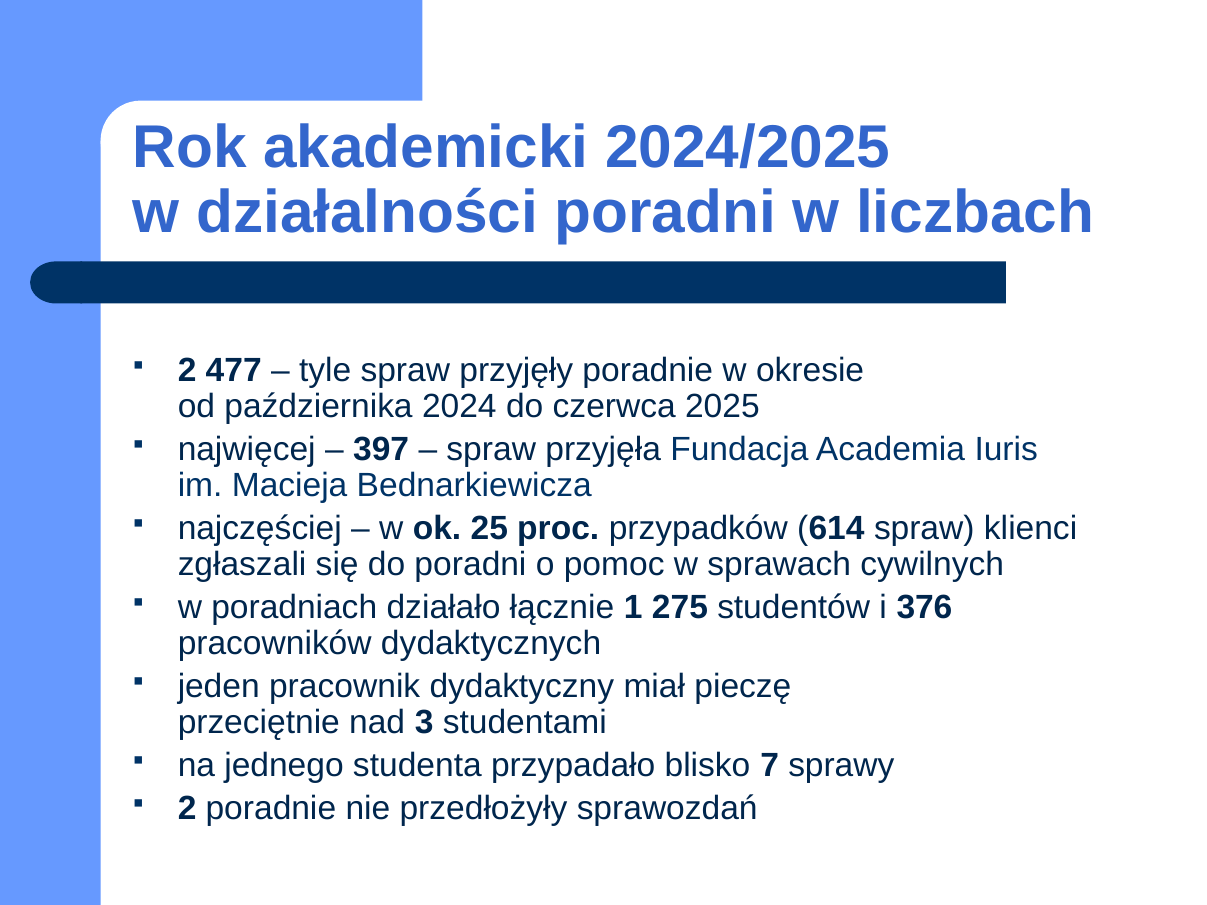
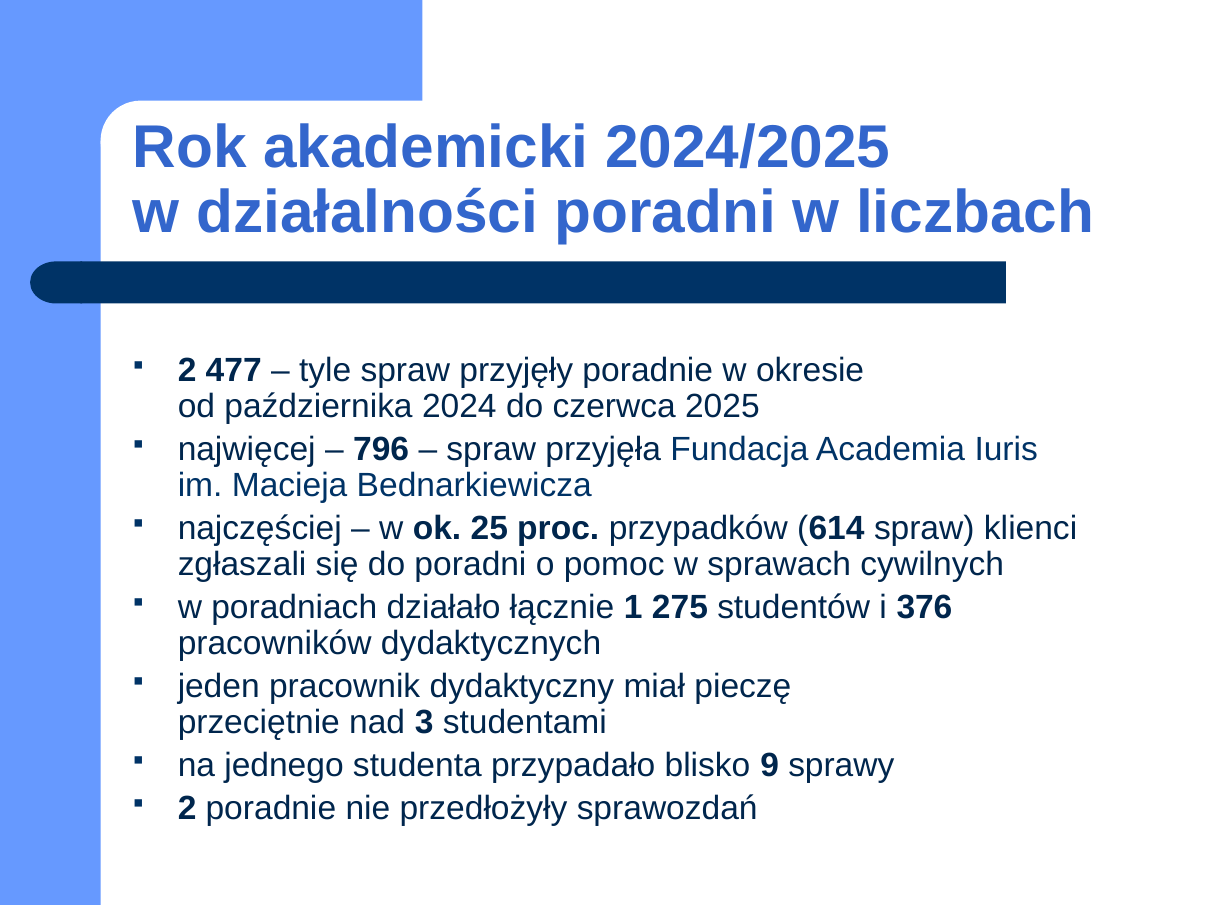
397: 397 -> 796
7: 7 -> 9
